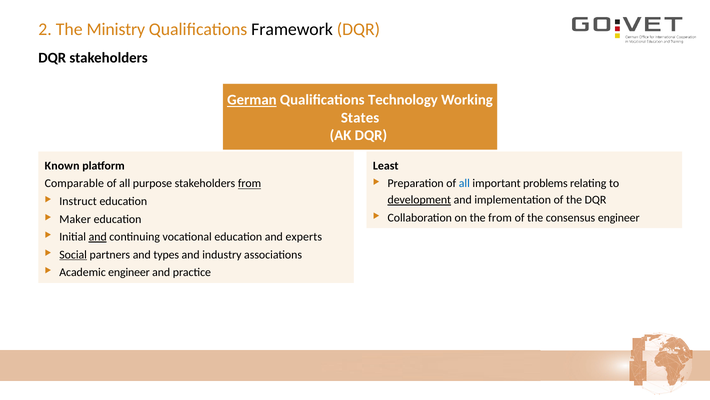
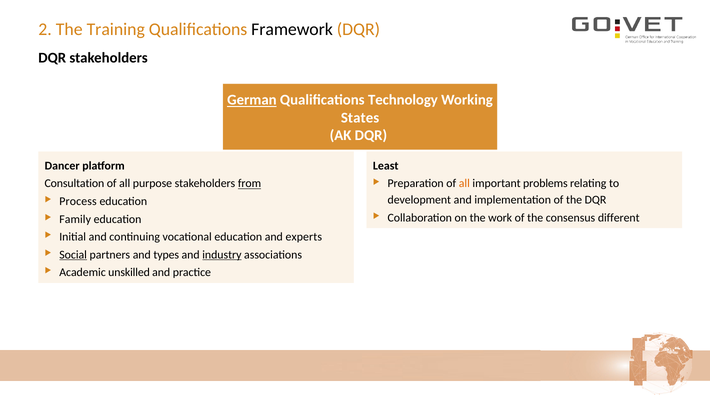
Ministry: Ministry -> Training
Known: Known -> Dancer
Comparable: Comparable -> Consultation
all at (464, 183) colour: blue -> orange
development underline: present -> none
Instruct: Instruct -> Process
the from: from -> work
consensus engineer: engineer -> different
Maker: Maker -> Family
and at (98, 237) underline: present -> none
industry underline: none -> present
Academic engineer: engineer -> unskilled
